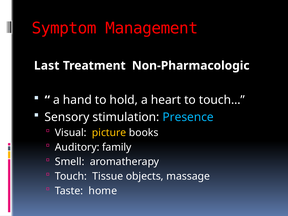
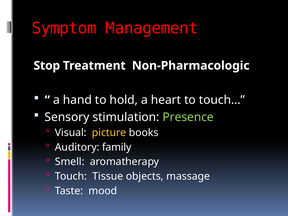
Last: Last -> Stop
Presence colour: light blue -> light green
home: home -> mood
